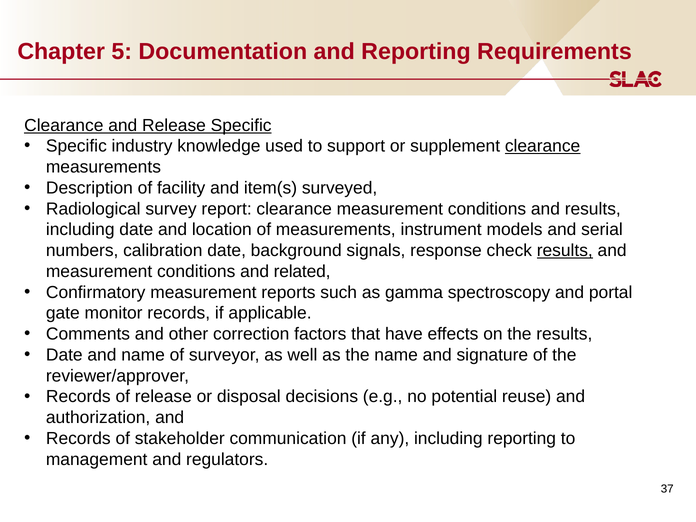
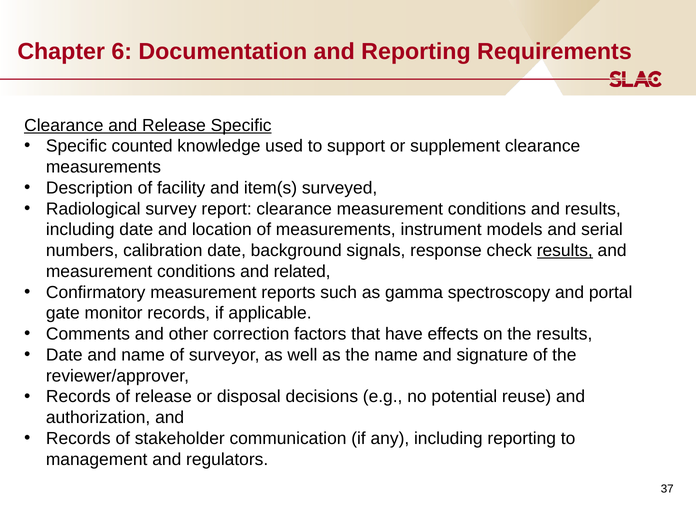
5: 5 -> 6
industry: industry -> counted
clearance at (543, 146) underline: present -> none
